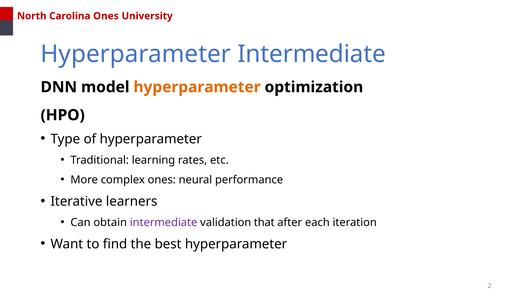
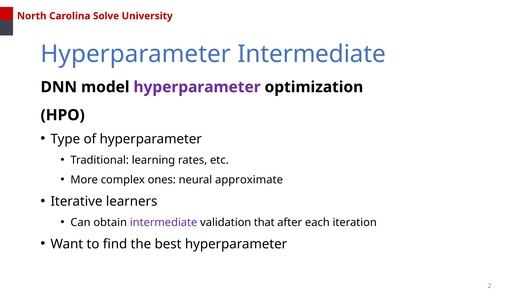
Carolina Ones: Ones -> Solve
hyperparameter at (197, 87) colour: orange -> purple
performance: performance -> approximate
